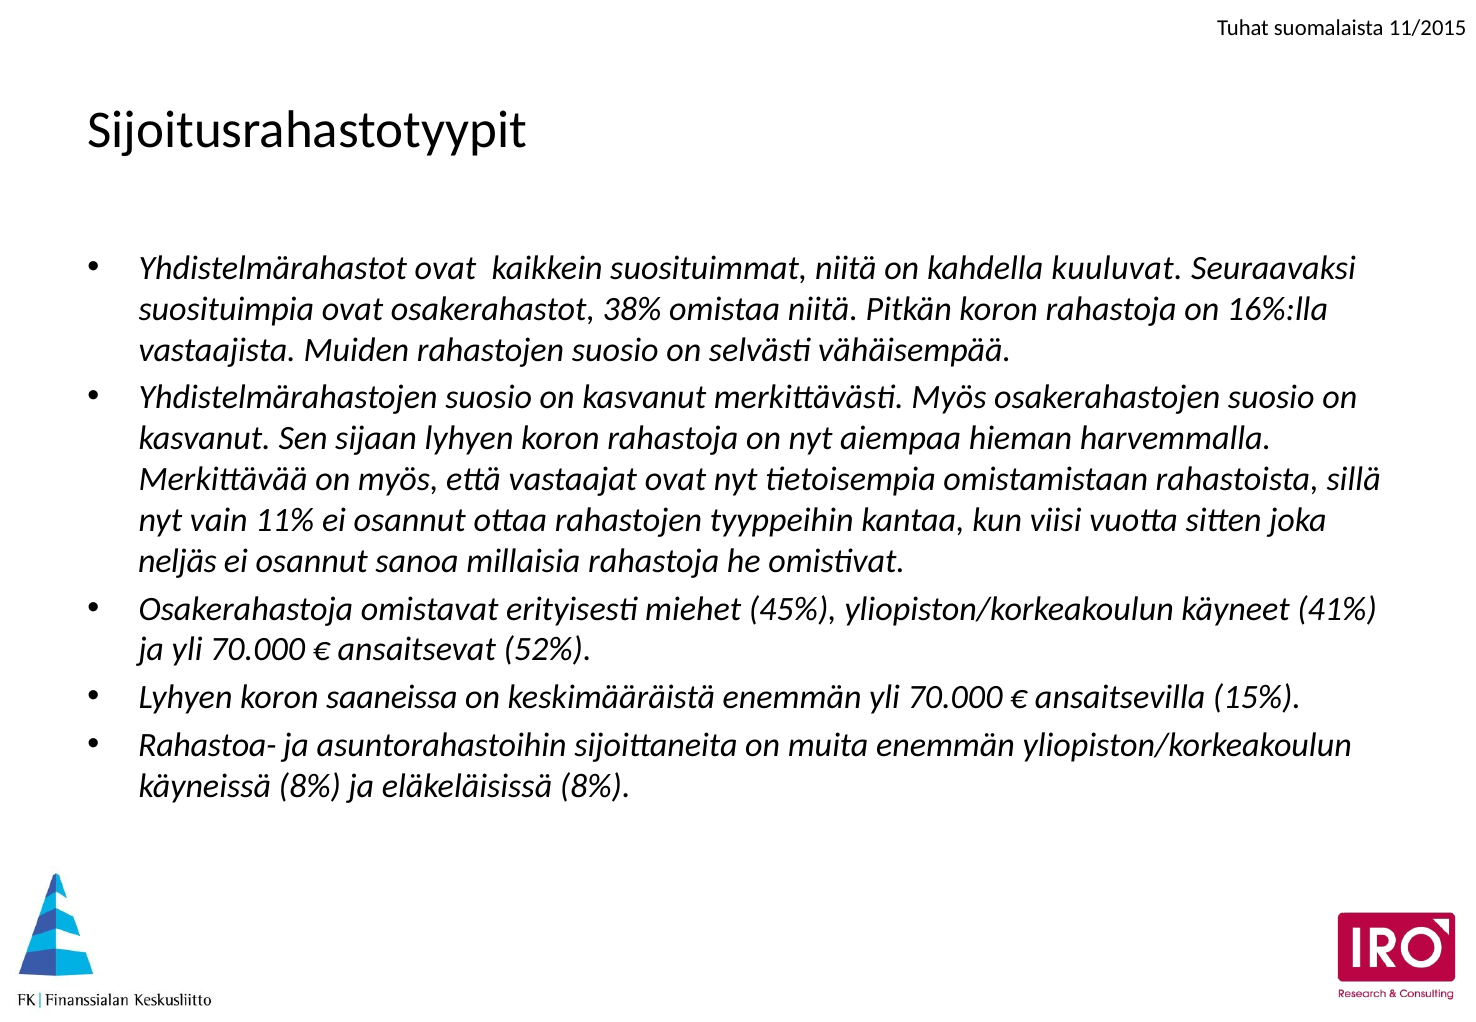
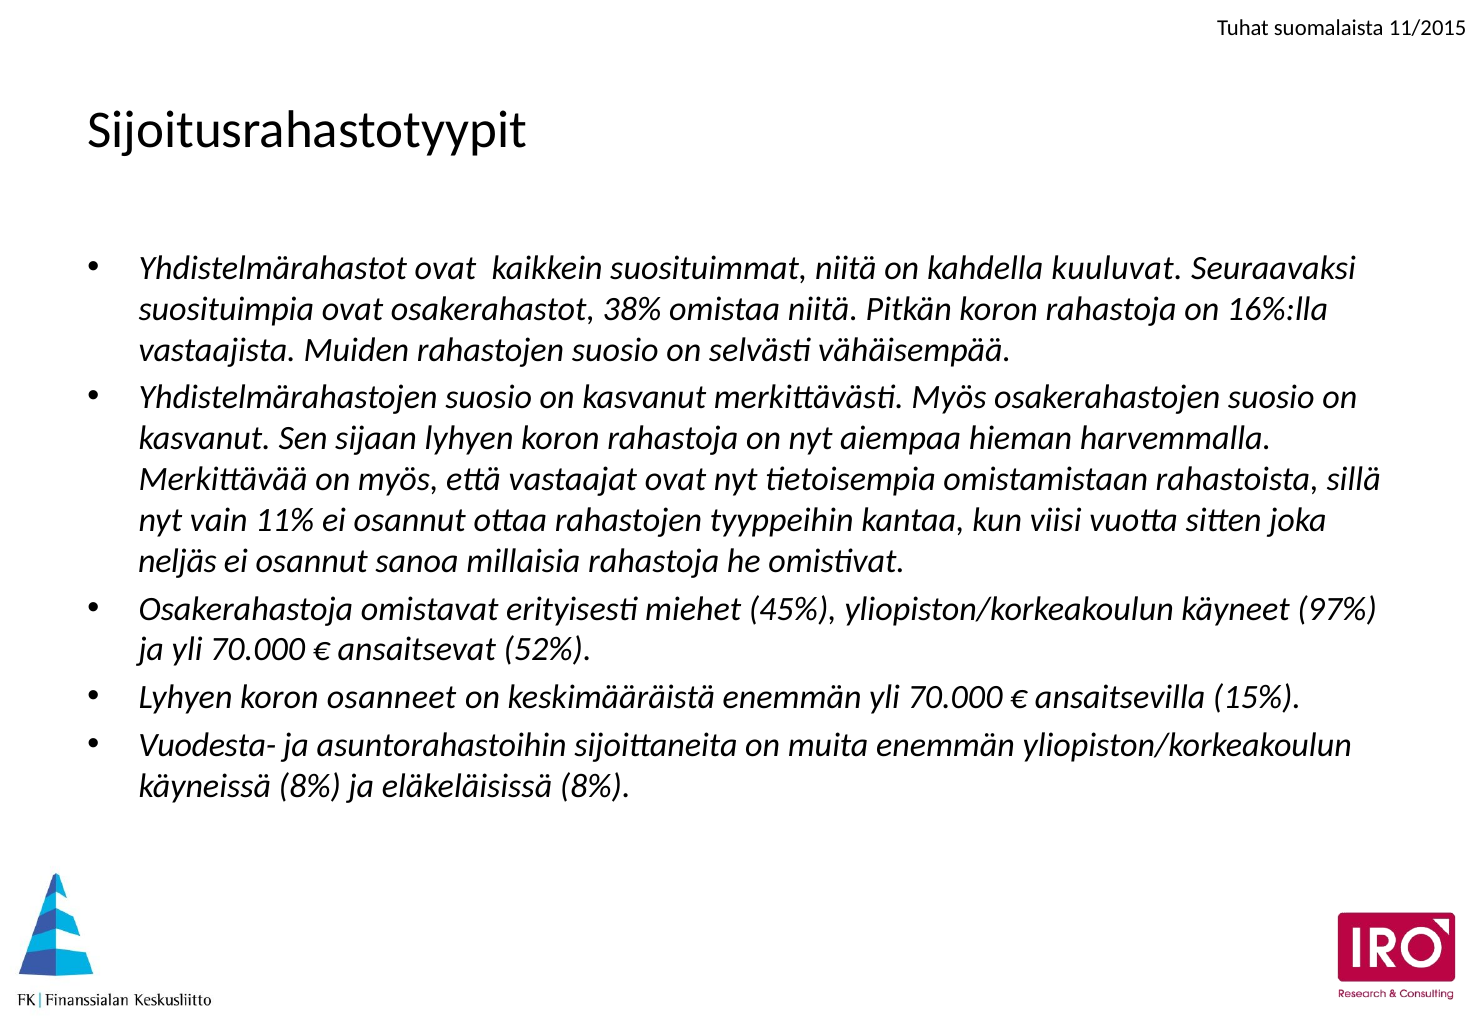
41%: 41% -> 97%
saaneissa: saaneissa -> osanneet
Rahastoa-: Rahastoa- -> Vuodesta-
